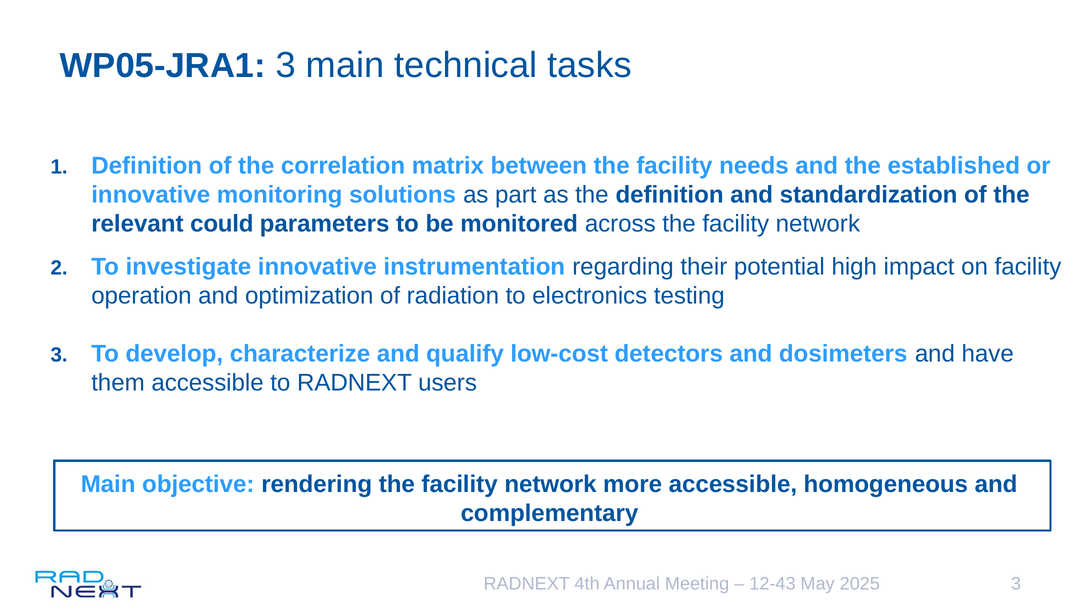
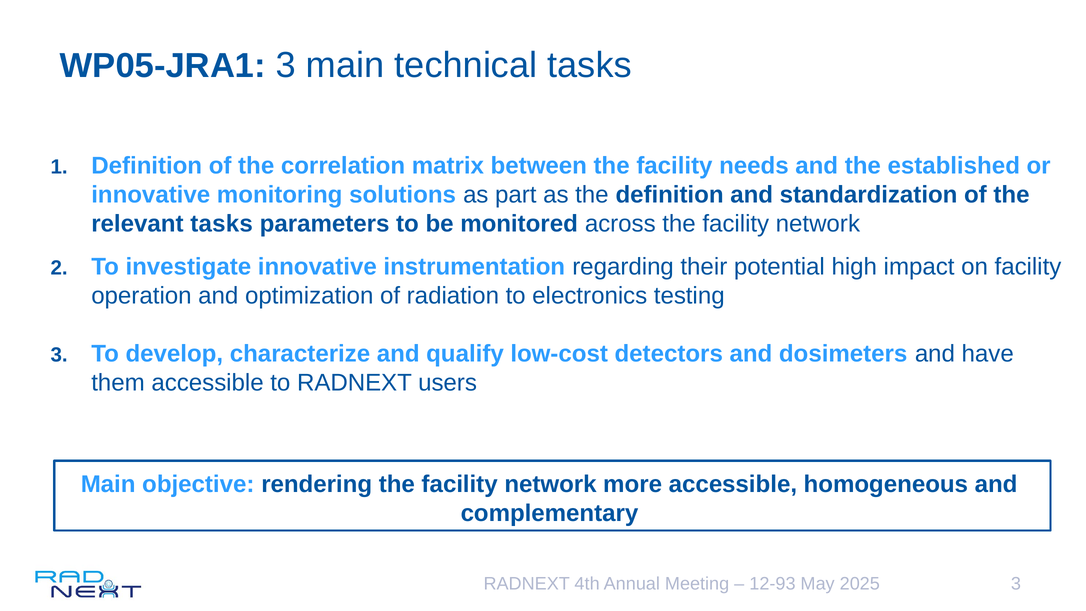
relevant could: could -> tasks
12-43: 12-43 -> 12-93
